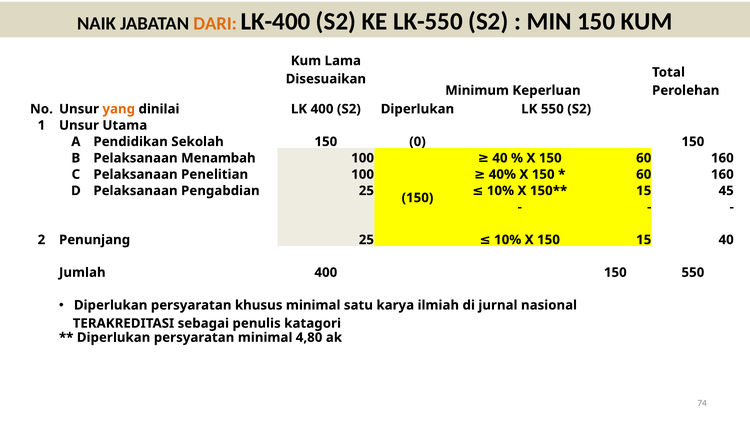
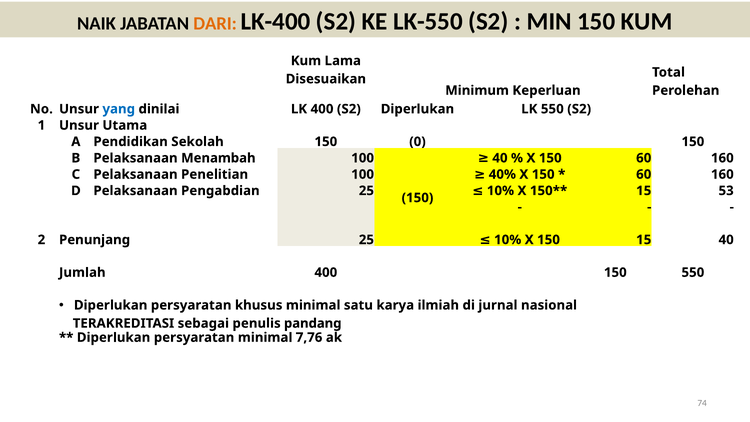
yang colour: orange -> blue
45: 45 -> 53
katagori: katagori -> pandang
4,80: 4,80 -> 7,76
